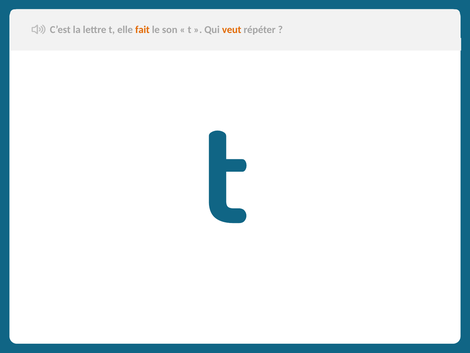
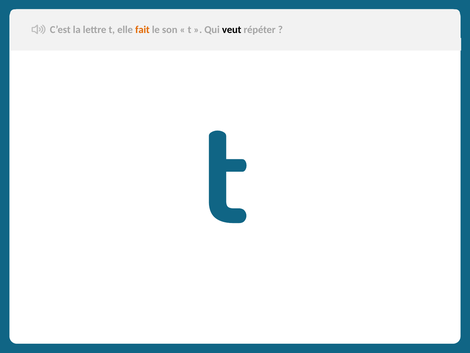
veut colour: orange -> black
